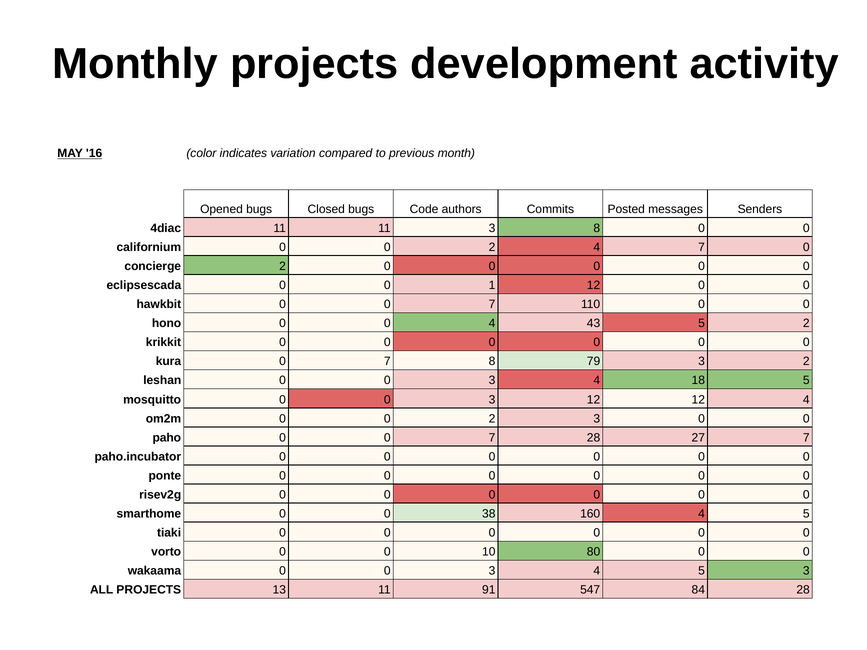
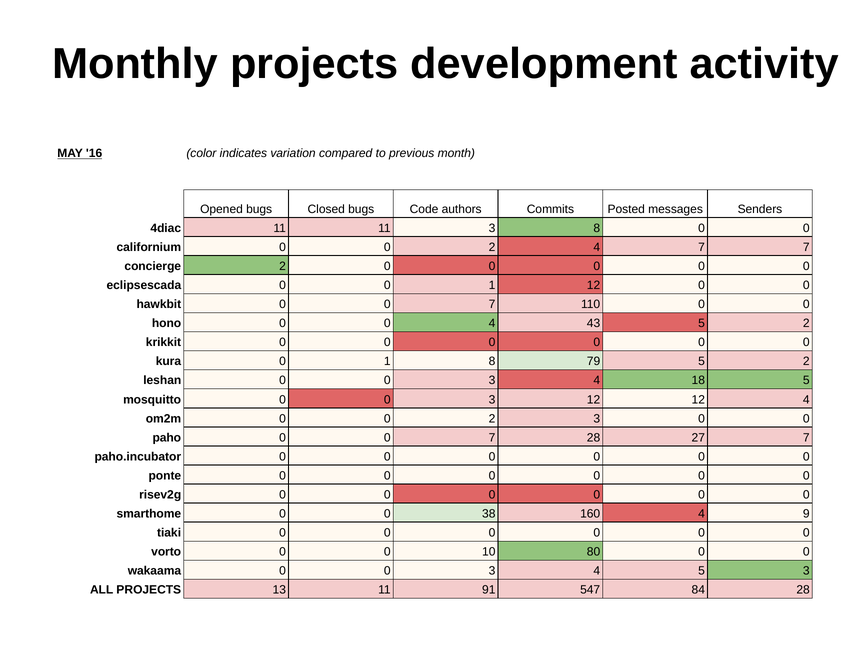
7 0: 0 -> 7
kura 0 7: 7 -> 1
79 3: 3 -> 5
160 4 5: 5 -> 9
